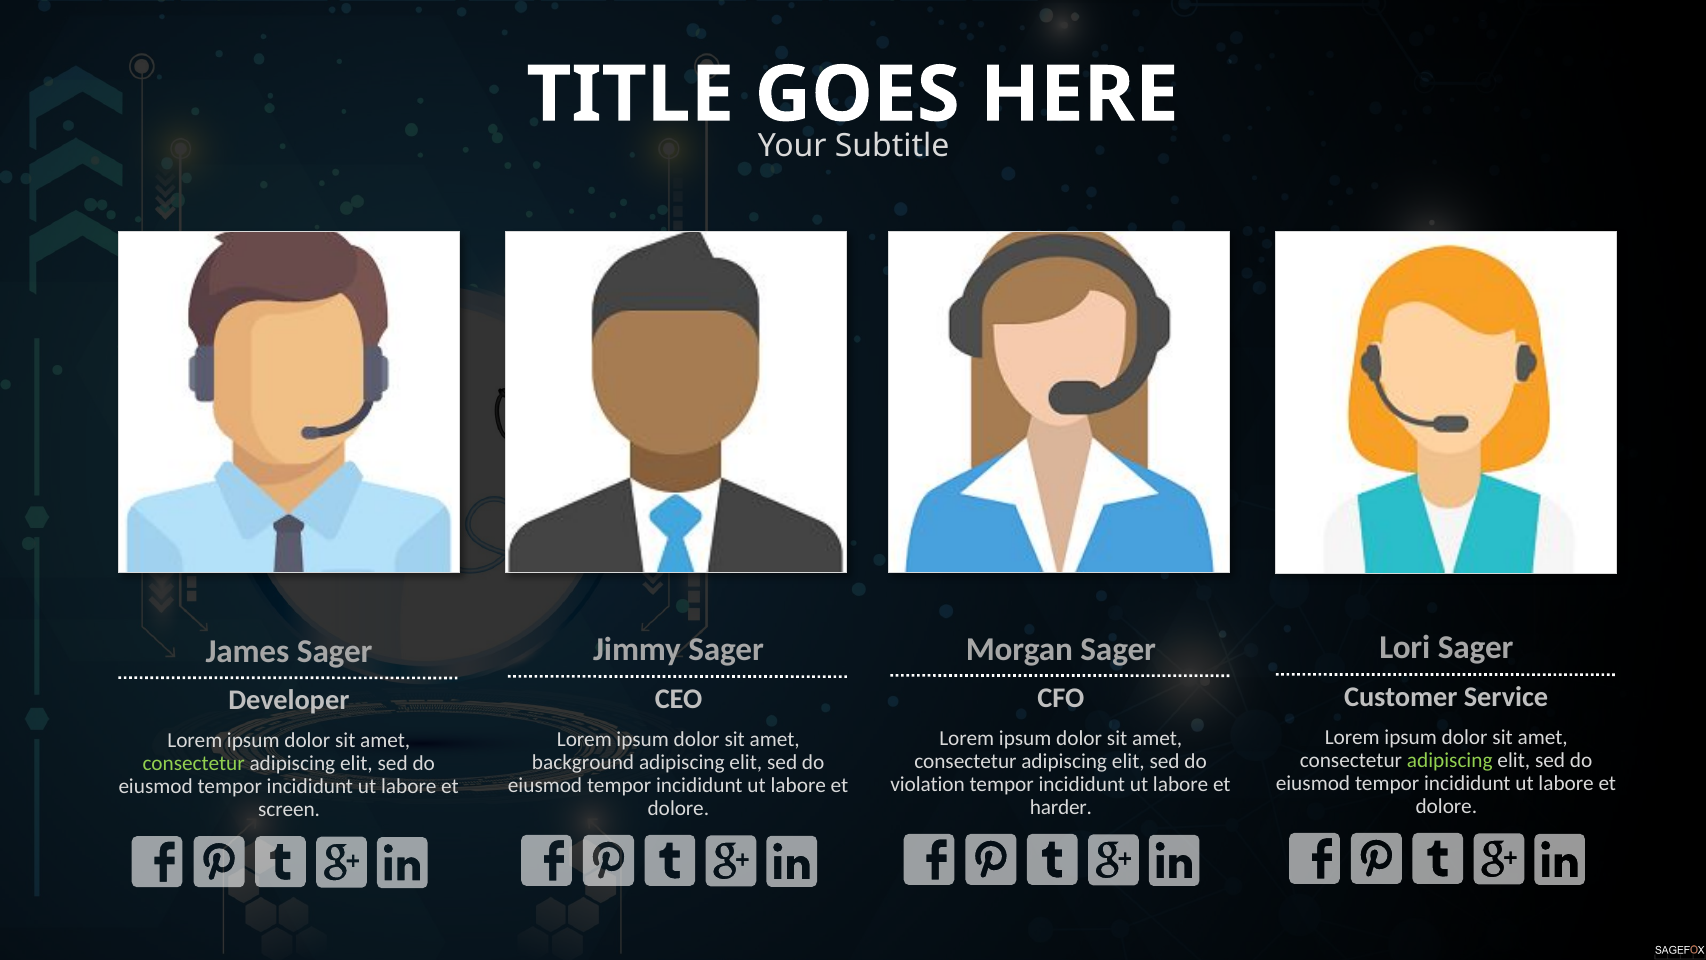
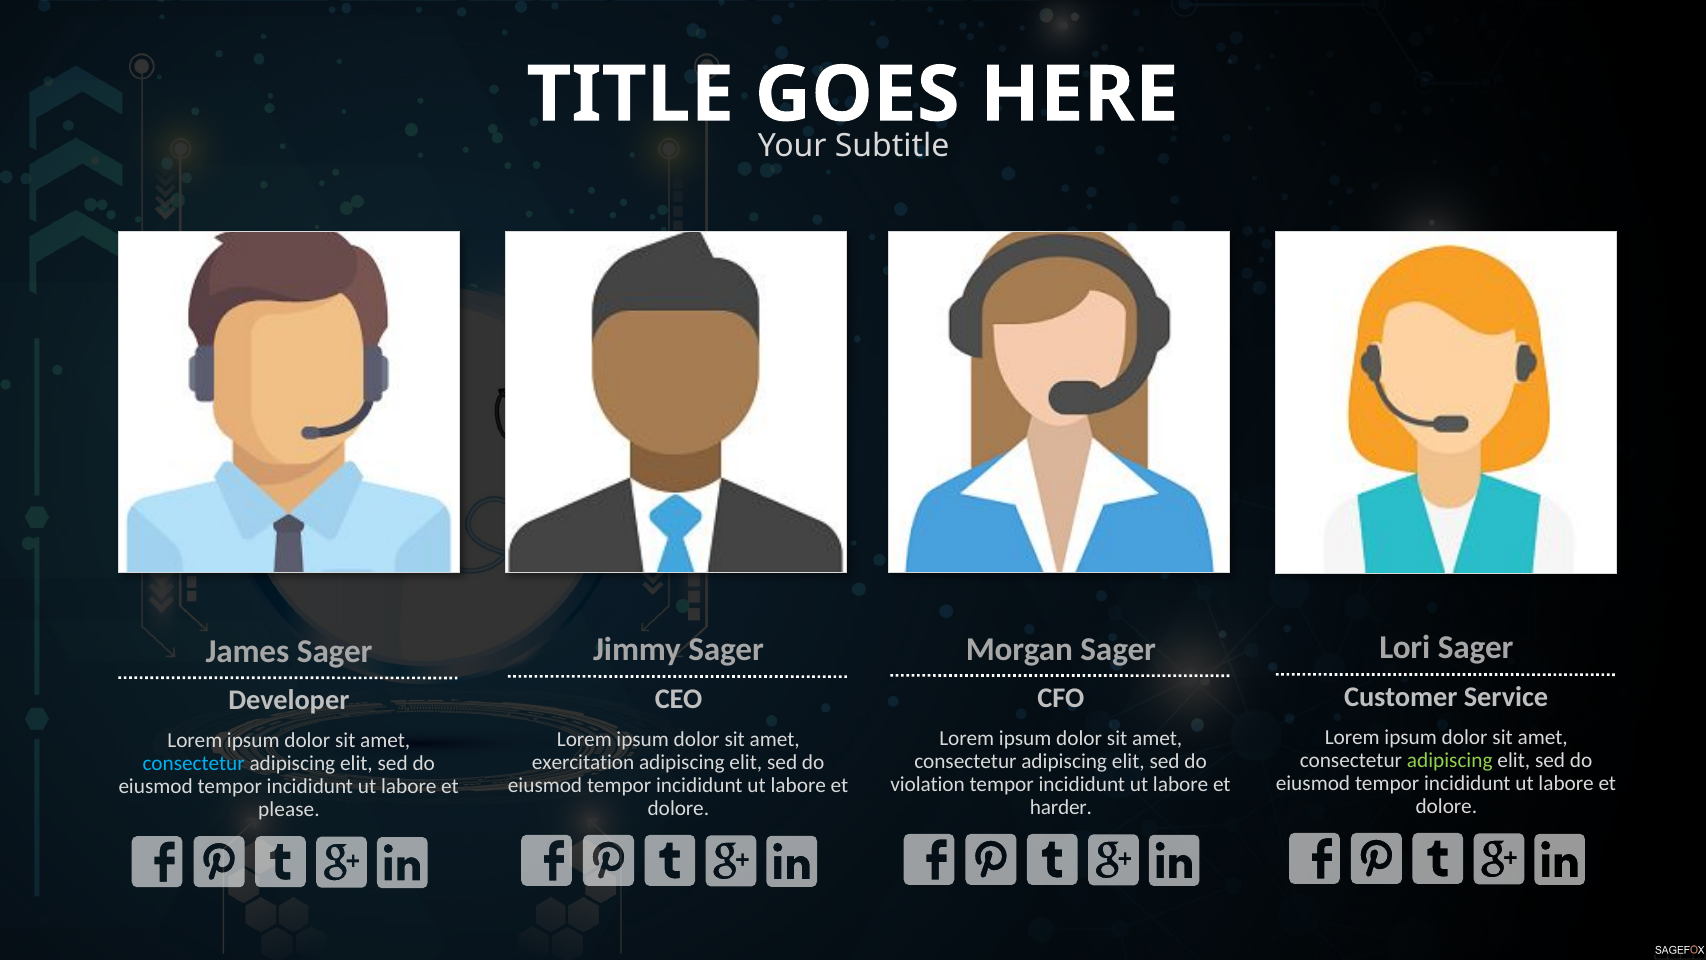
background: background -> exercitation
consectetur at (194, 763) colour: light green -> light blue
screen: screen -> please
